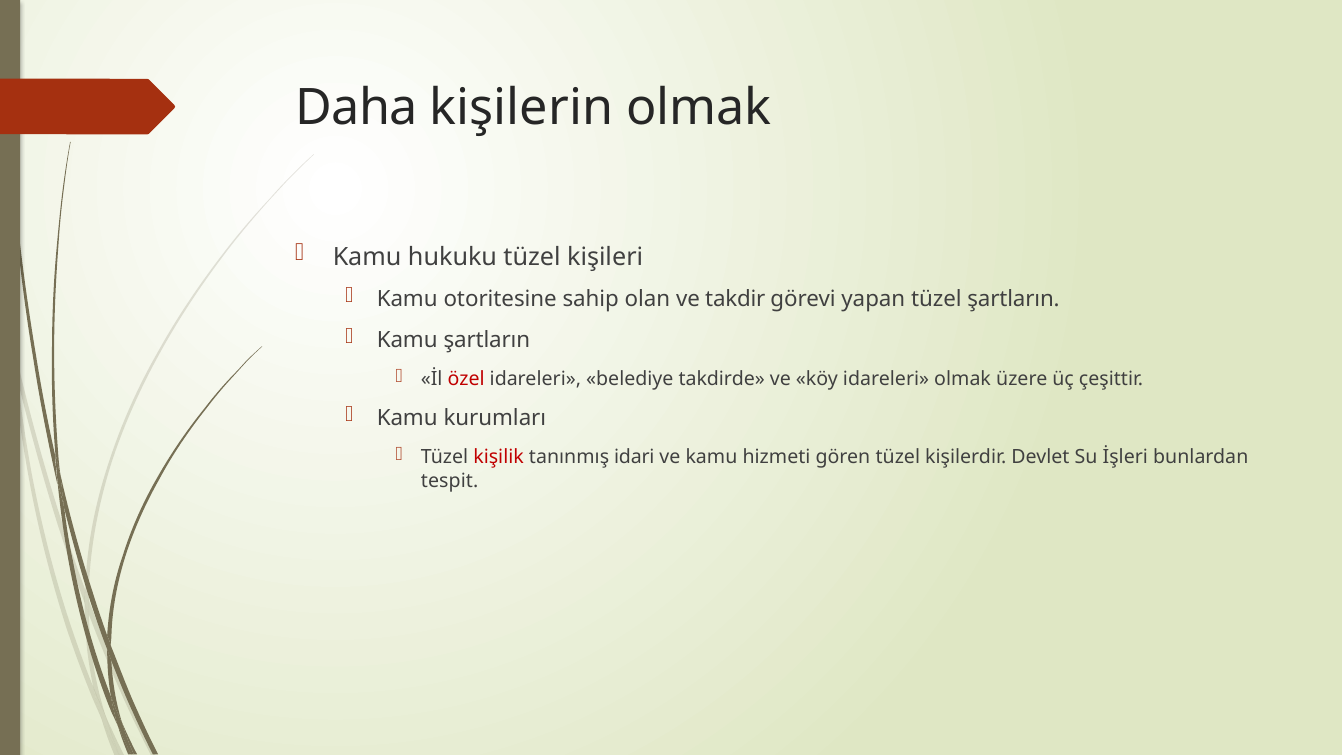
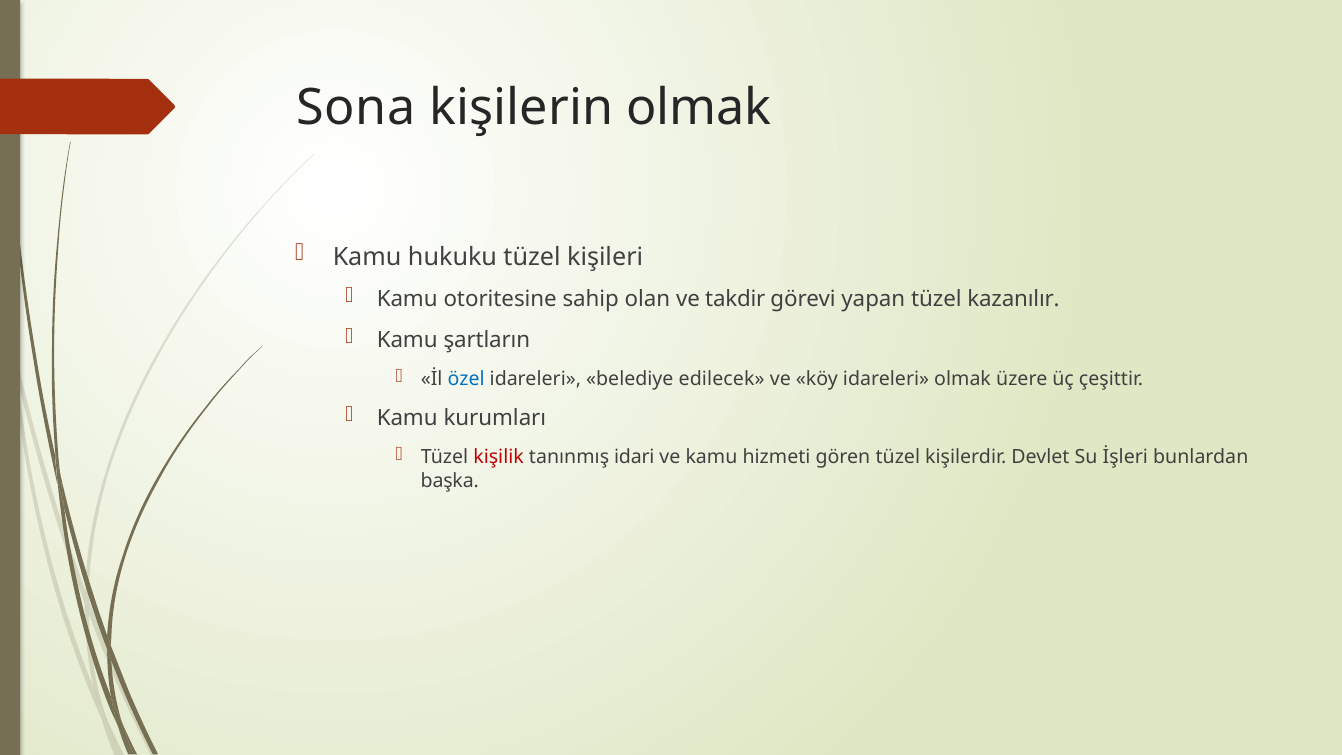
Daha: Daha -> Sona
tüzel şartların: şartların -> kazanılır
özel colour: red -> blue
takdirde: takdirde -> edilecek
tespit: tespit -> başka
